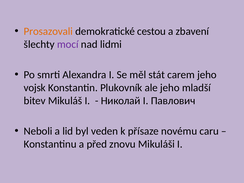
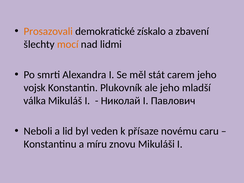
cestou: cestou -> získalo
mocí colour: purple -> orange
bitev: bitev -> válka
před: před -> míru
